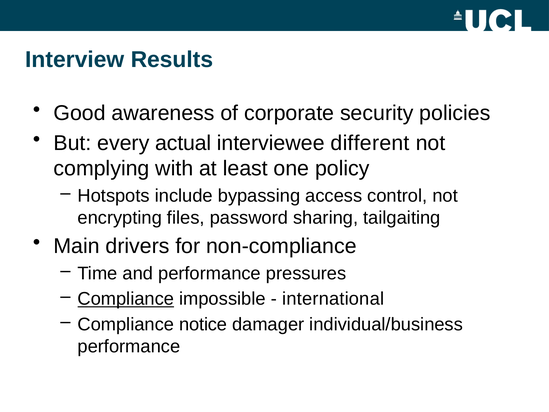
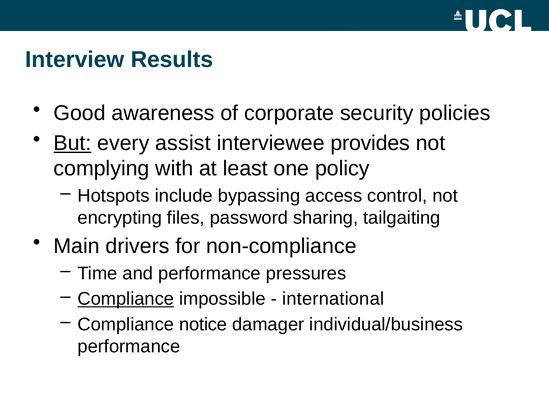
But underline: none -> present
actual: actual -> assist
different: different -> provides
